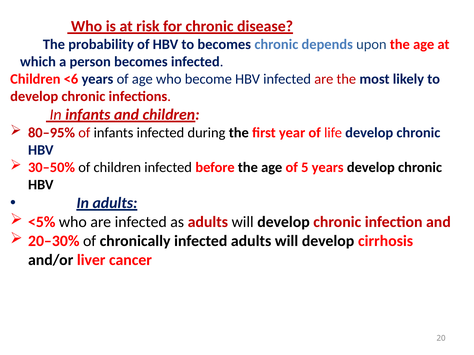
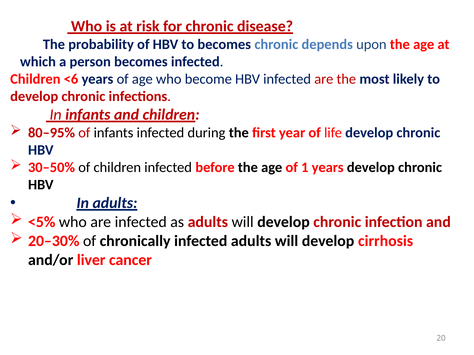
5: 5 -> 1
